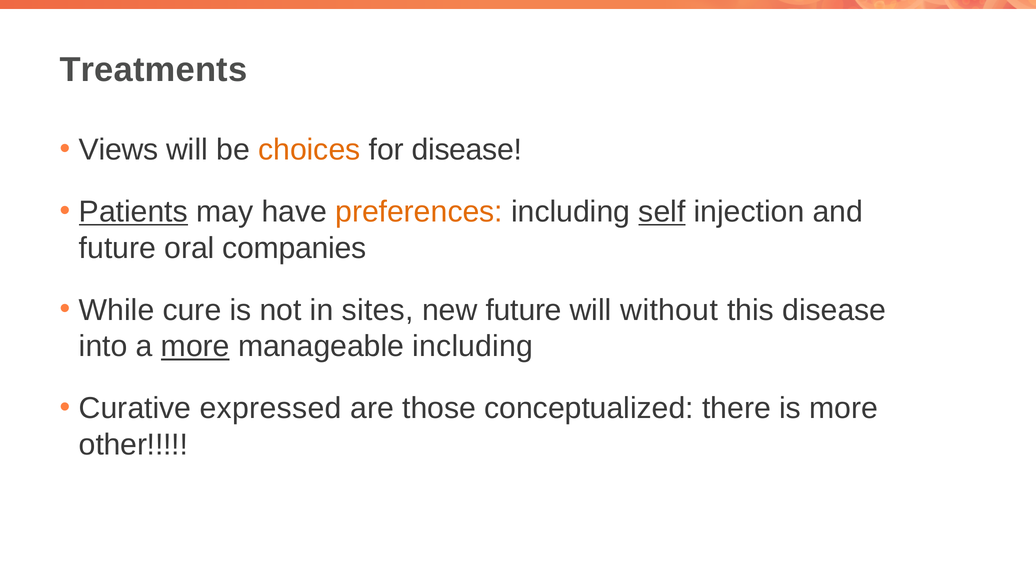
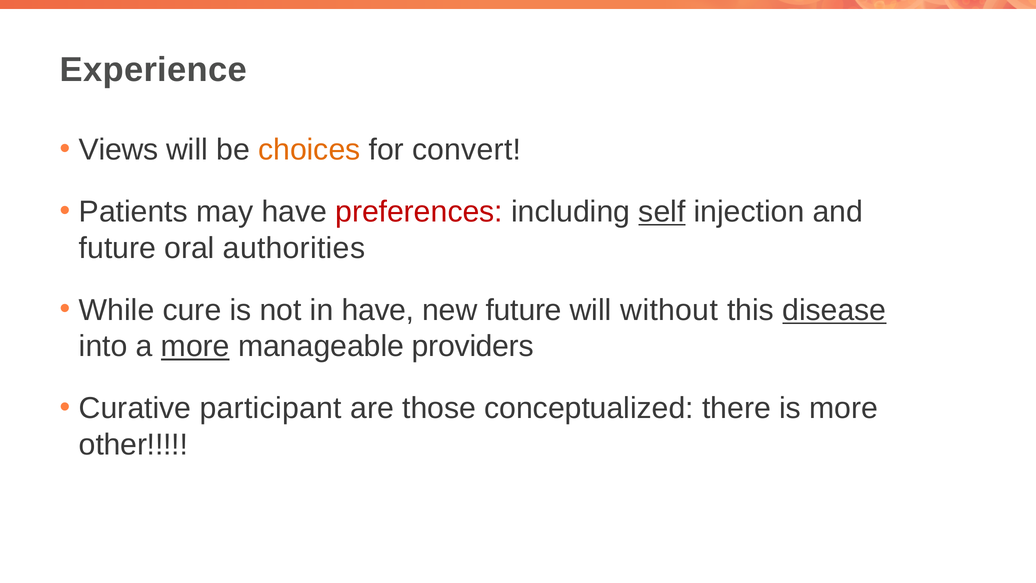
Treatments: Treatments -> Experience
for disease: disease -> convert
Patients underline: present -> none
preferences colour: orange -> red
companies: companies -> authorities
in sites: sites -> have
disease at (834, 310) underline: none -> present
manageable including: including -> providers
expressed: expressed -> participant
